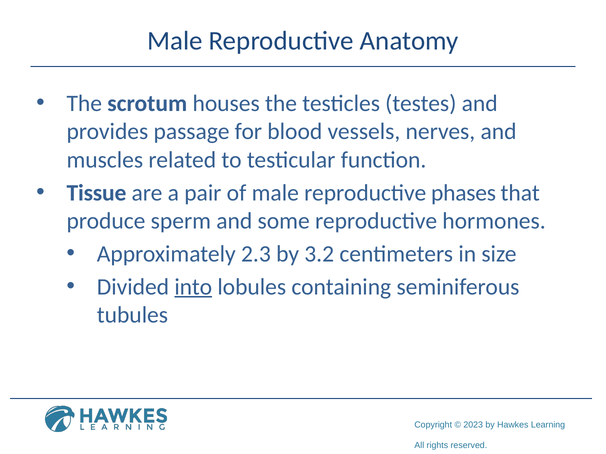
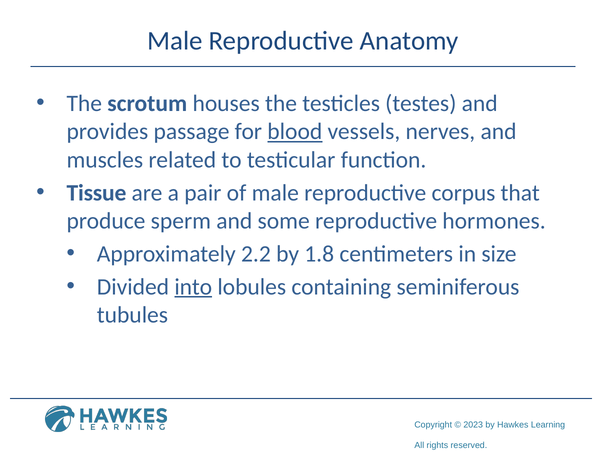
blood underline: none -> present
phases: phases -> corpus
2.3: 2.3 -> 2.2
3.2: 3.2 -> 1.8
